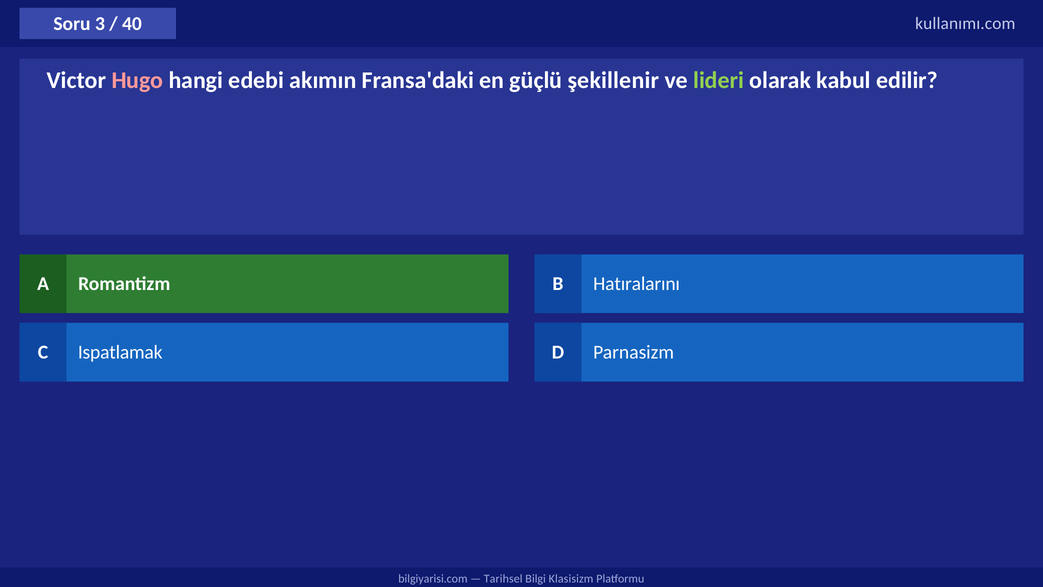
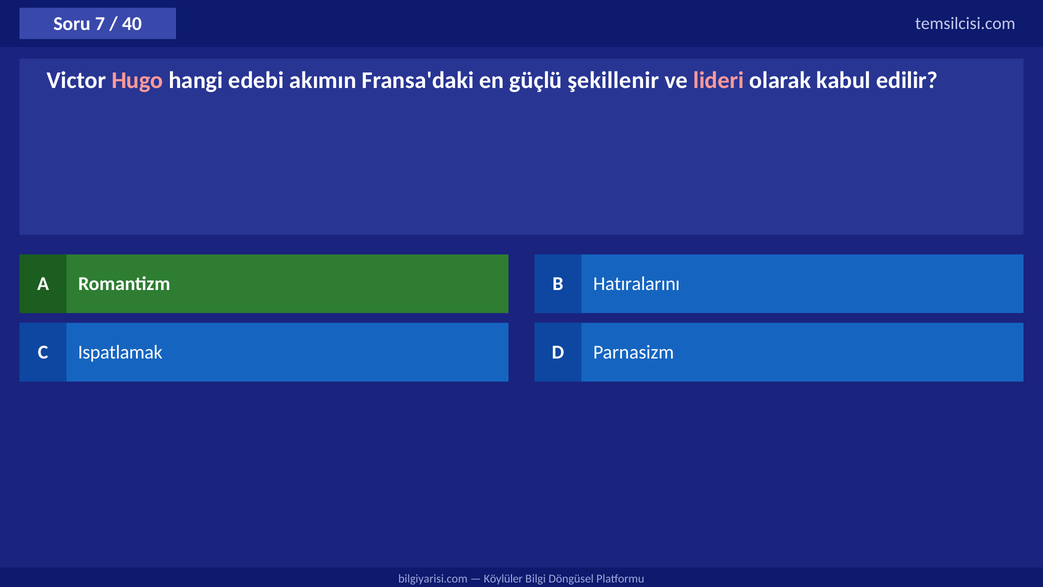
3: 3 -> 7
kullanımı.com: kullanımı.com -> temsilcisi.com
lideri colour: light green -> pink
Tarihsel: Tarihsel -> Köylüler
Klasisizm: Klasisizm -> Döngüsel
